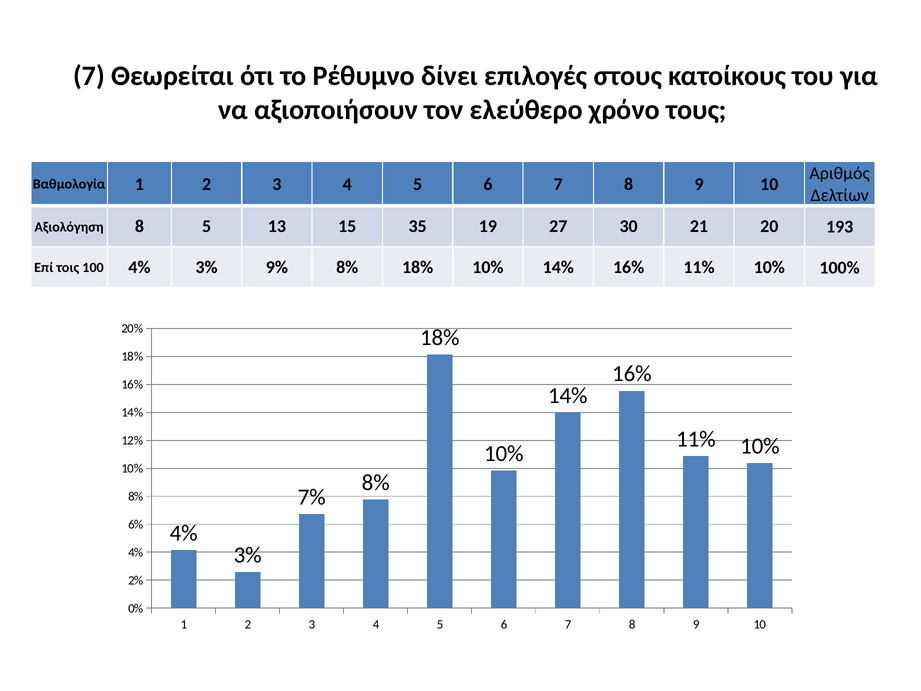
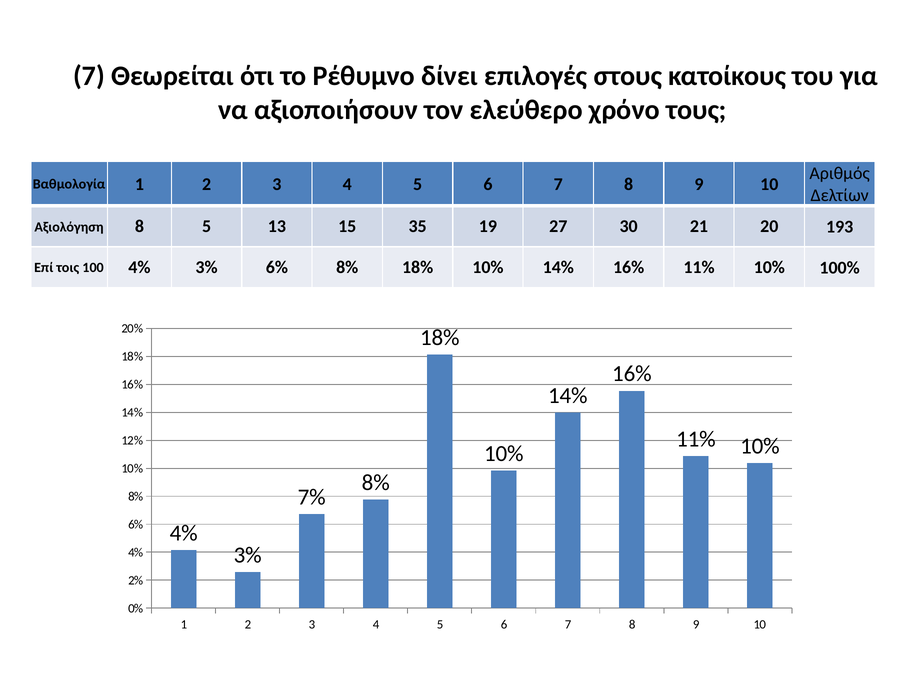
3% 9%: 9% -> 6%
